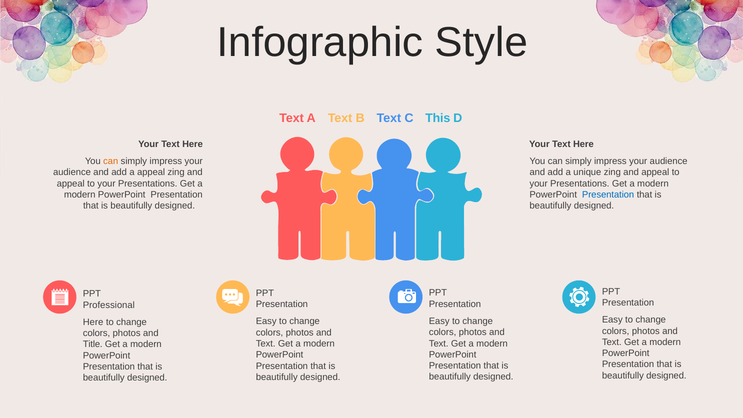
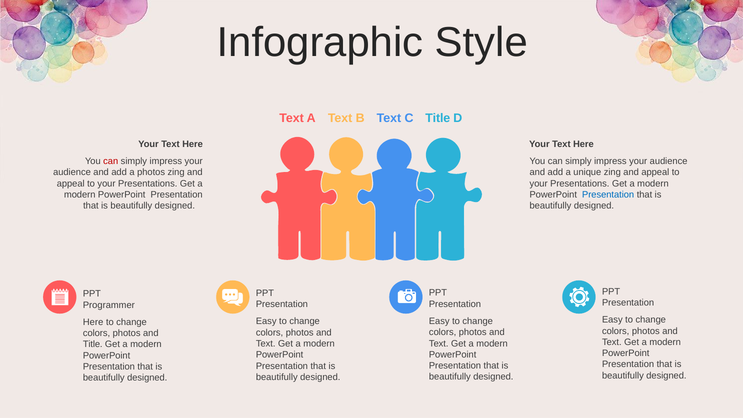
C This: This -> Title
can at (111, 161) colour: orange -> red
a appeal: appeal -> photos
Professional: Professional -> Programmer
